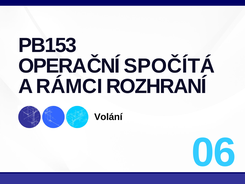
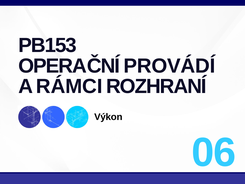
SPOČÍTÁ: SPOČÍTÁ -> PROVÁDÍ
Volání: Volání -> Výkon
